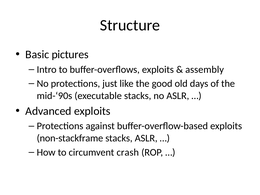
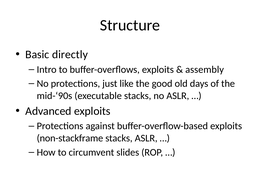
pictures: pictures -> directly
crash: crash -> slides
